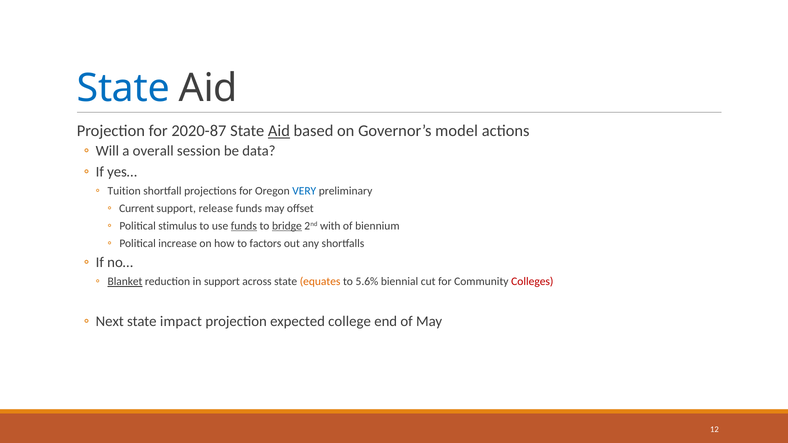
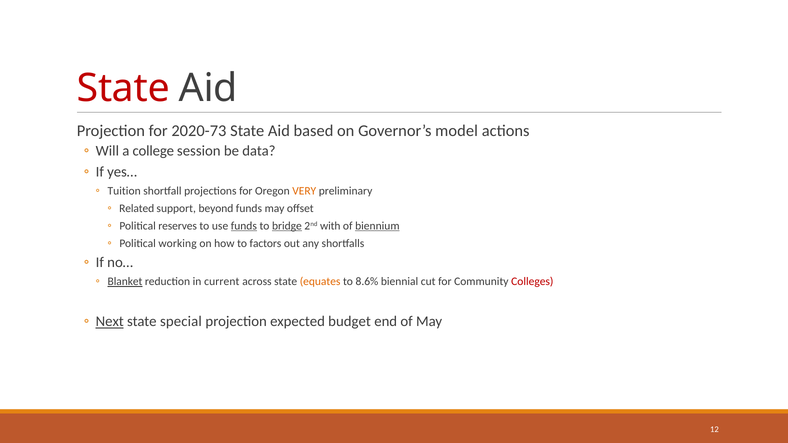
State at (123, 88) colour: blue -> red
2020-87: 2020-87 -> 2020-73
Aid at (279, 131) underline: present -> none
overall: overall -> college
VERY colour: blue -> orange
Current: Current -> Related
release: release -> beyond
stimulus: stimulus -> reserves
biennium underline: none -> present
increase: increase -> working
in support: support -> current
5.6%: 5.6% -> 8.6%
Next underline: none -> present
impact: impact -> special
college: college -> budget
